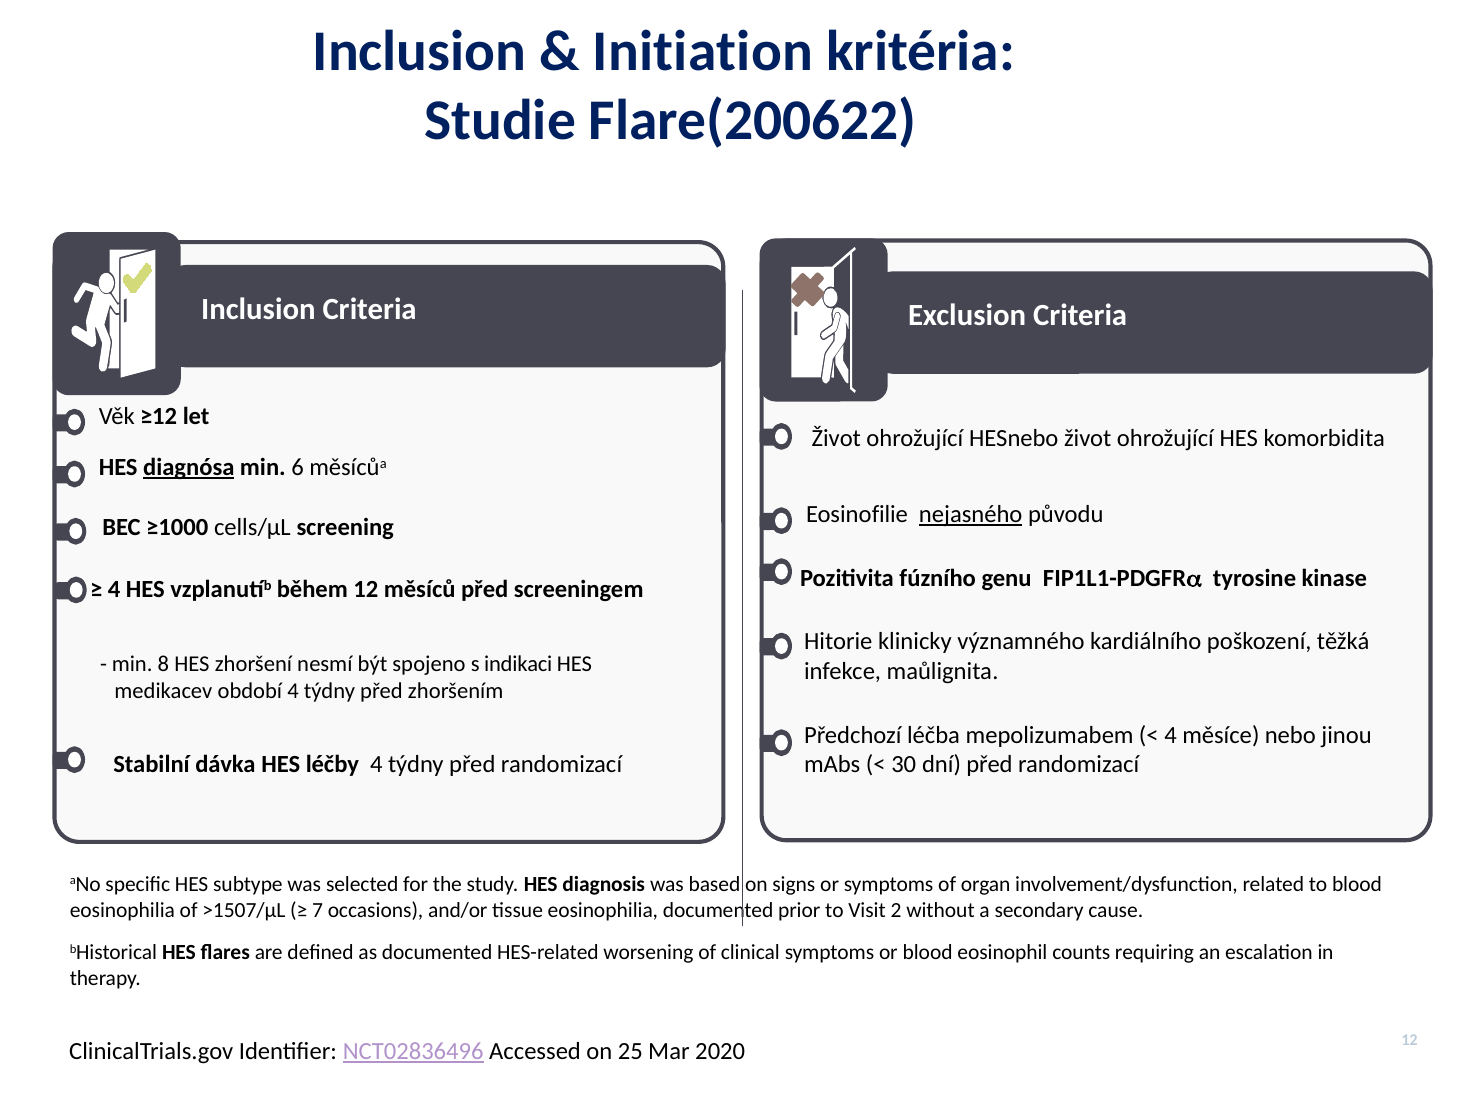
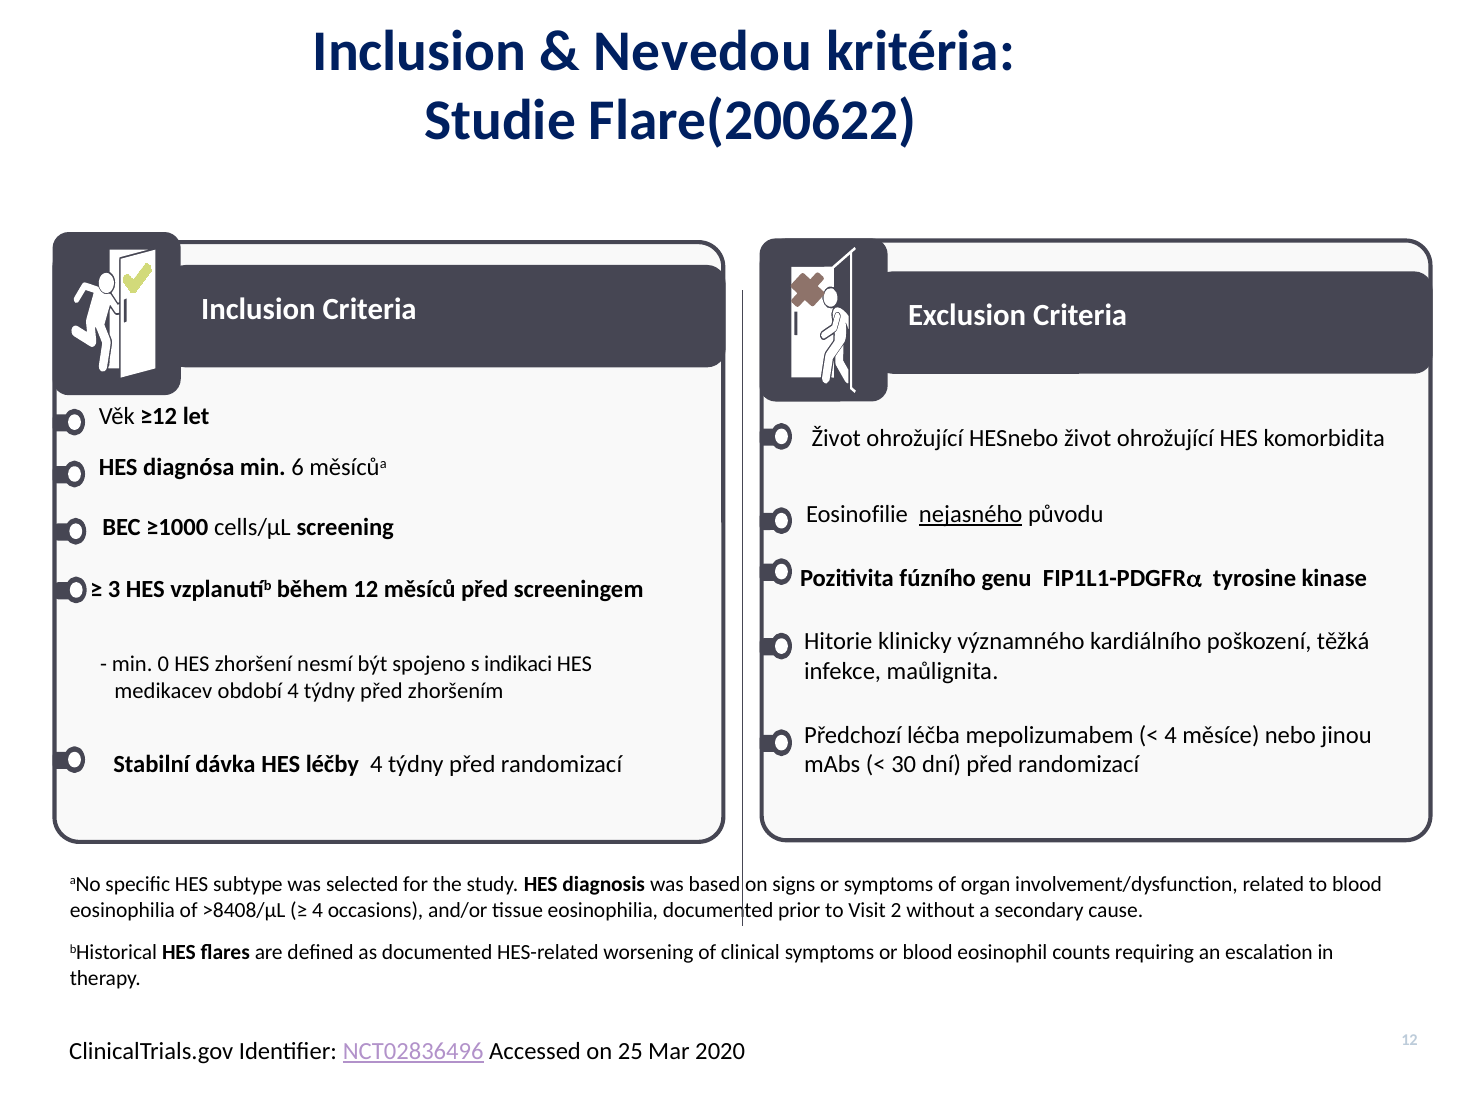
Initiation: Initiation -> Nevedou
diagnósa underline: present -> none
4 at (114, 590): 4 -> 3
8: 8 -> 0
>1507/μL: >1507/μL -> >8408/μL
7 at (318, 910): 7 -> 4
